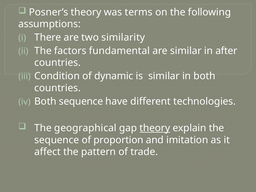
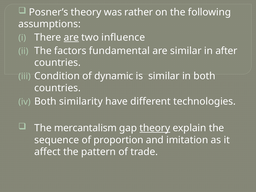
terms: terms -> rather
are at (71, 37) underline: none -> present
similarity: similarity -> influence
Both sequence: sequence -> similarity
geographical: geographical -> mercantalism
